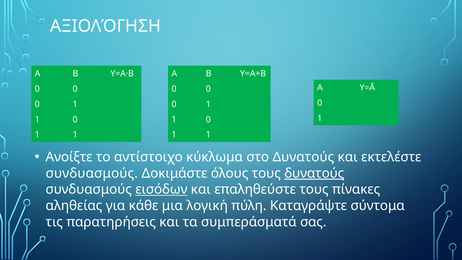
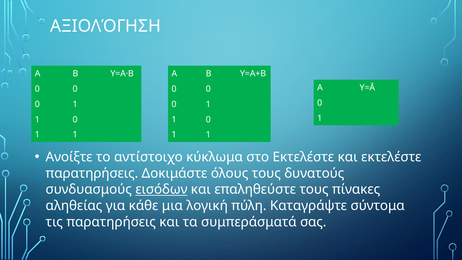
στο Δυνατούς: Δυνατούς -> Εκτελέστε
συνδυασμούς at (92, 173): συνδυασμούς -> παρατηρήσεις
δυνατούς at (314, 173) underline: present -> none
